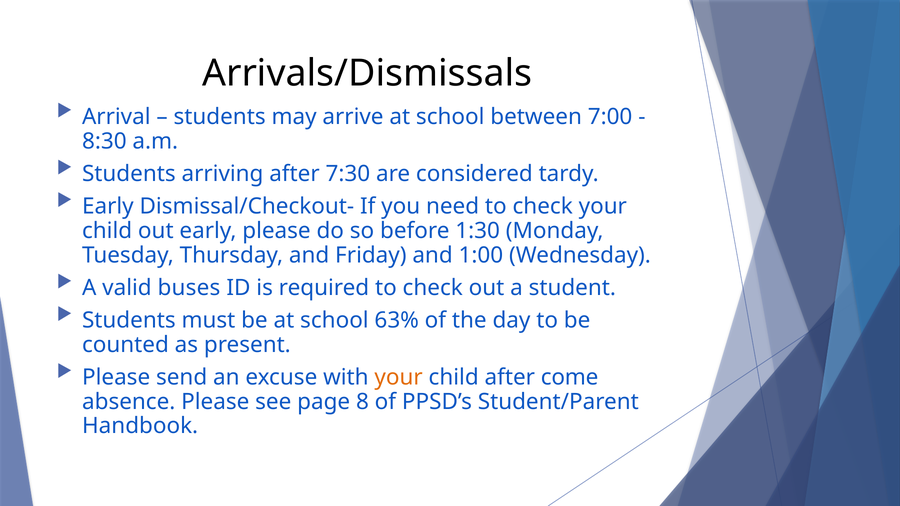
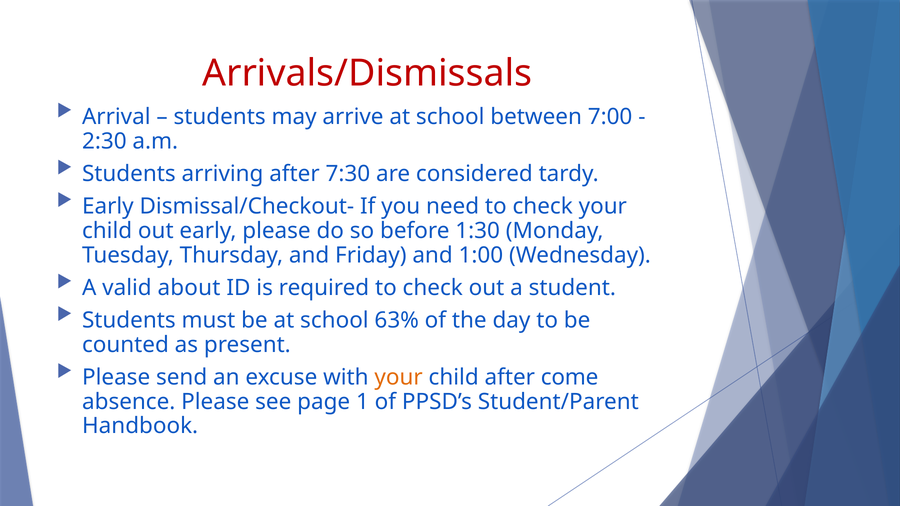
Arrivals/Dismissals colour: black -> red
8:30: 8:30 -> 2:30
buses: buses -> about
8: 8 -> 1
